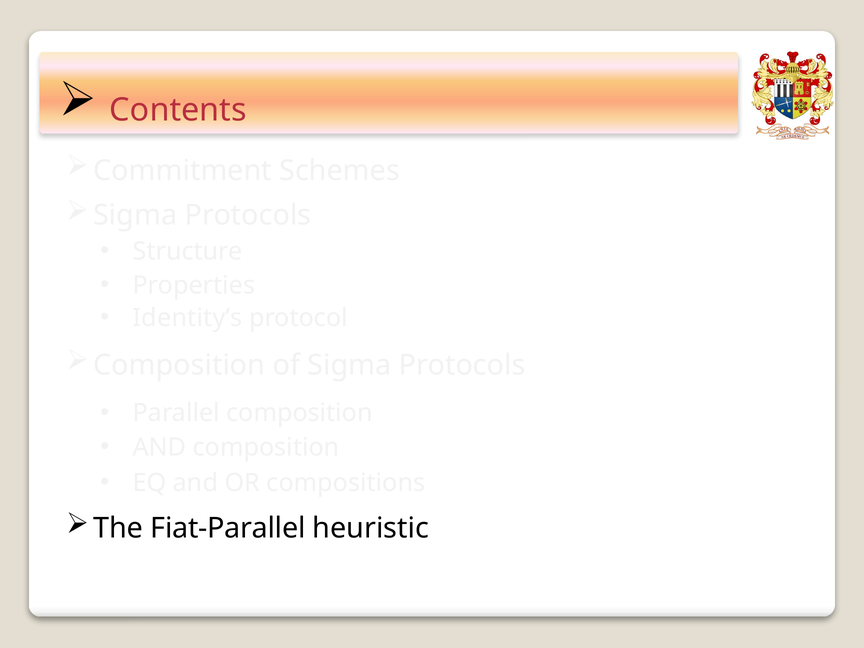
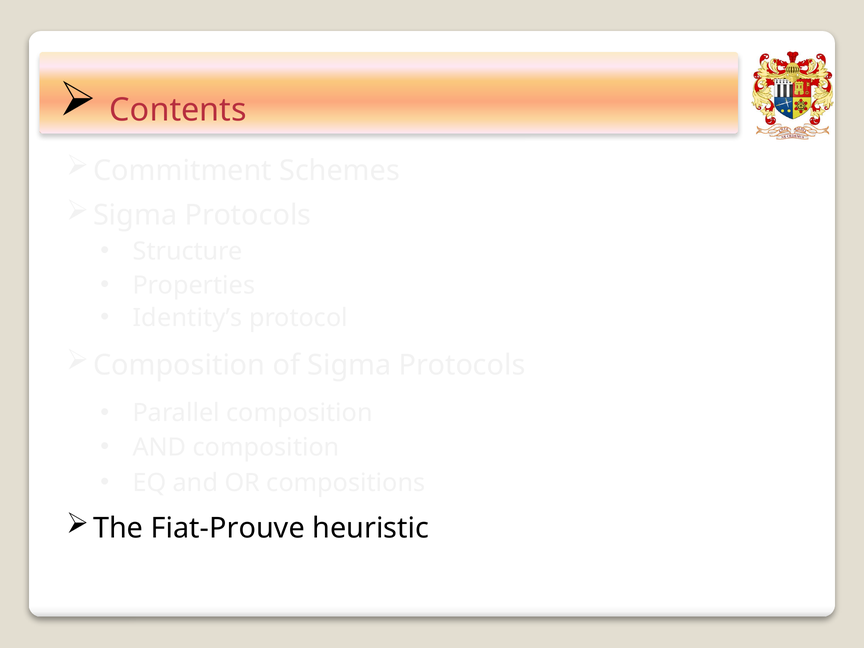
Fiat-Parallel: Fiat-Parallel -> Fiat-Prouve
